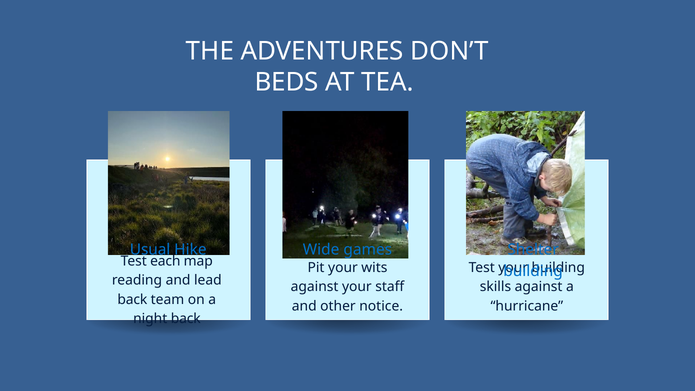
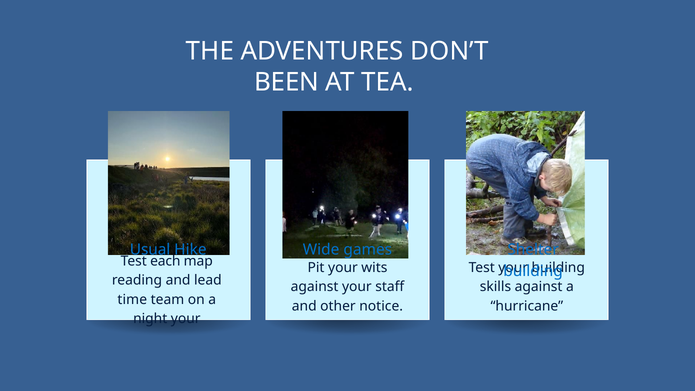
BEDS: BEDS -> BEEN
back at (132, 300): back -> time
night back: back -> your
